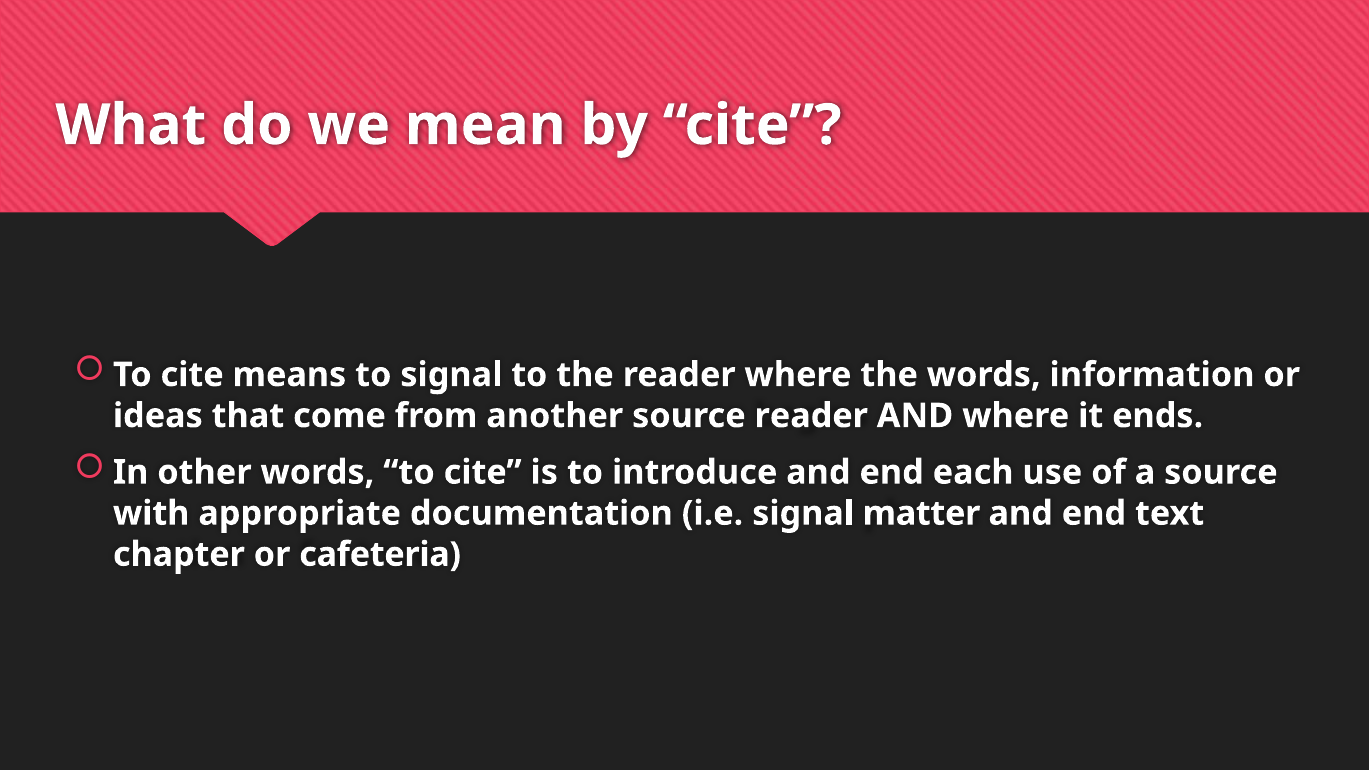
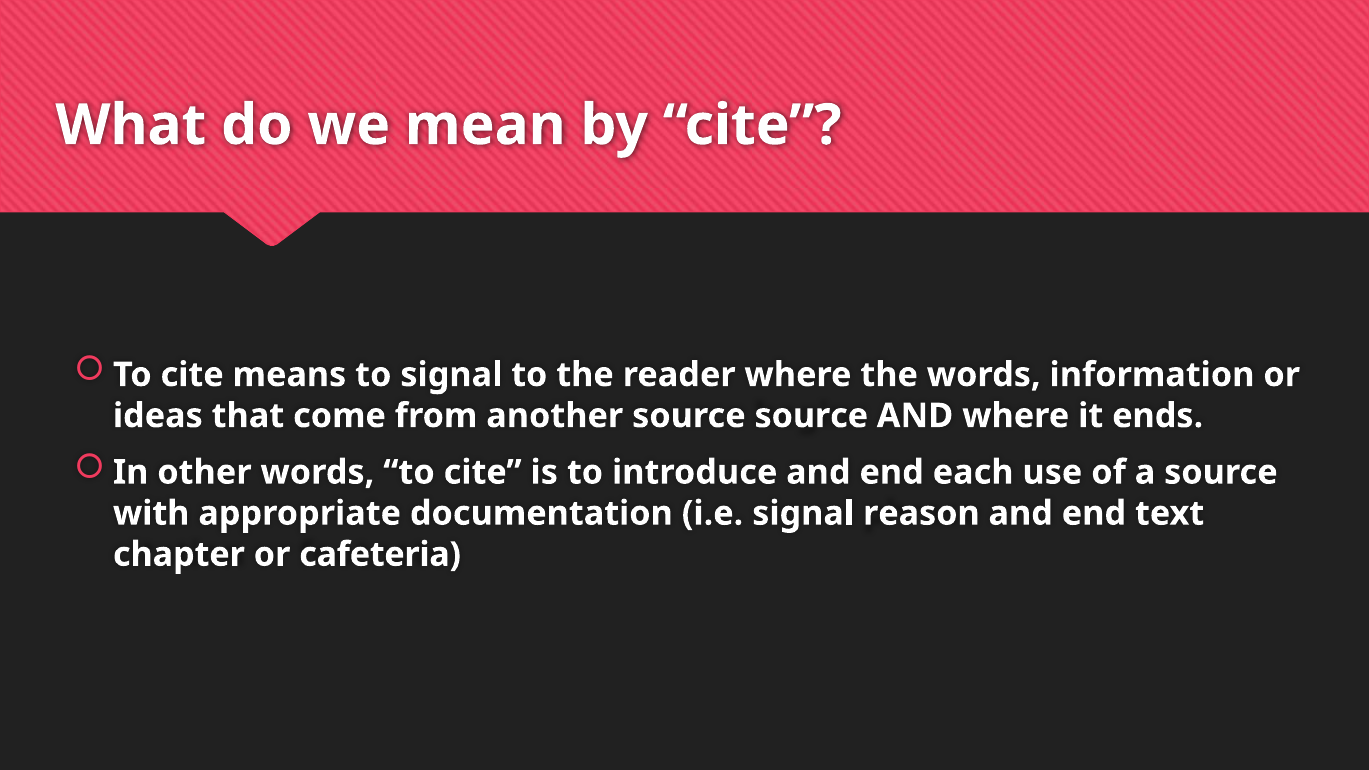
source reader: reader -> source
matter: matter -> reason
